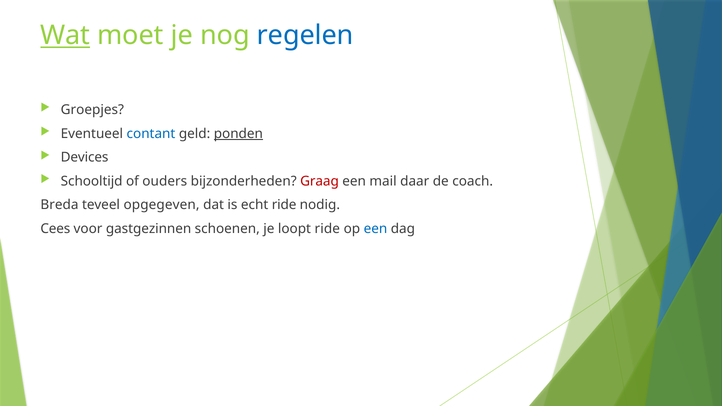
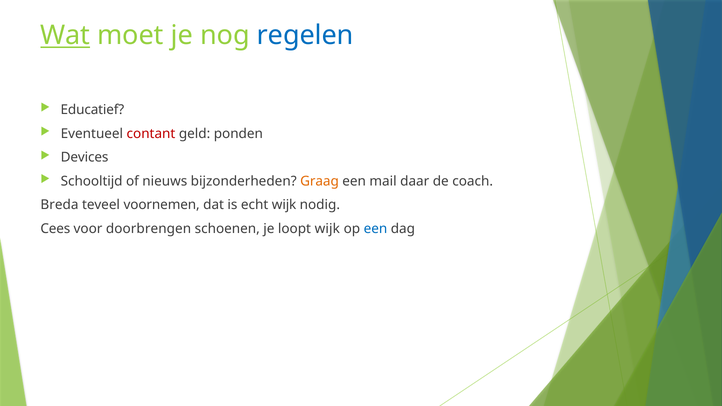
Groepjes: Groepjes -> Educatief
contant colour: blue -> red
ponden underline: present -> none
ouders: ouders -> nieuws
Graag colour: red -> orange
opgegeven: opgegeven -> voornemen
echt ride: ride -> wijk
gastgezinnen: gastgezinnen -> doorbrengen
loopt ride: ride -> wijk
